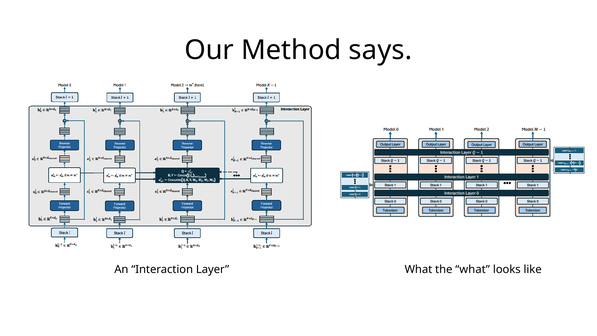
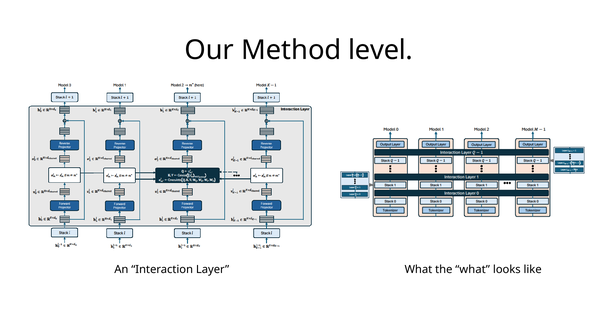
says: says -> level
